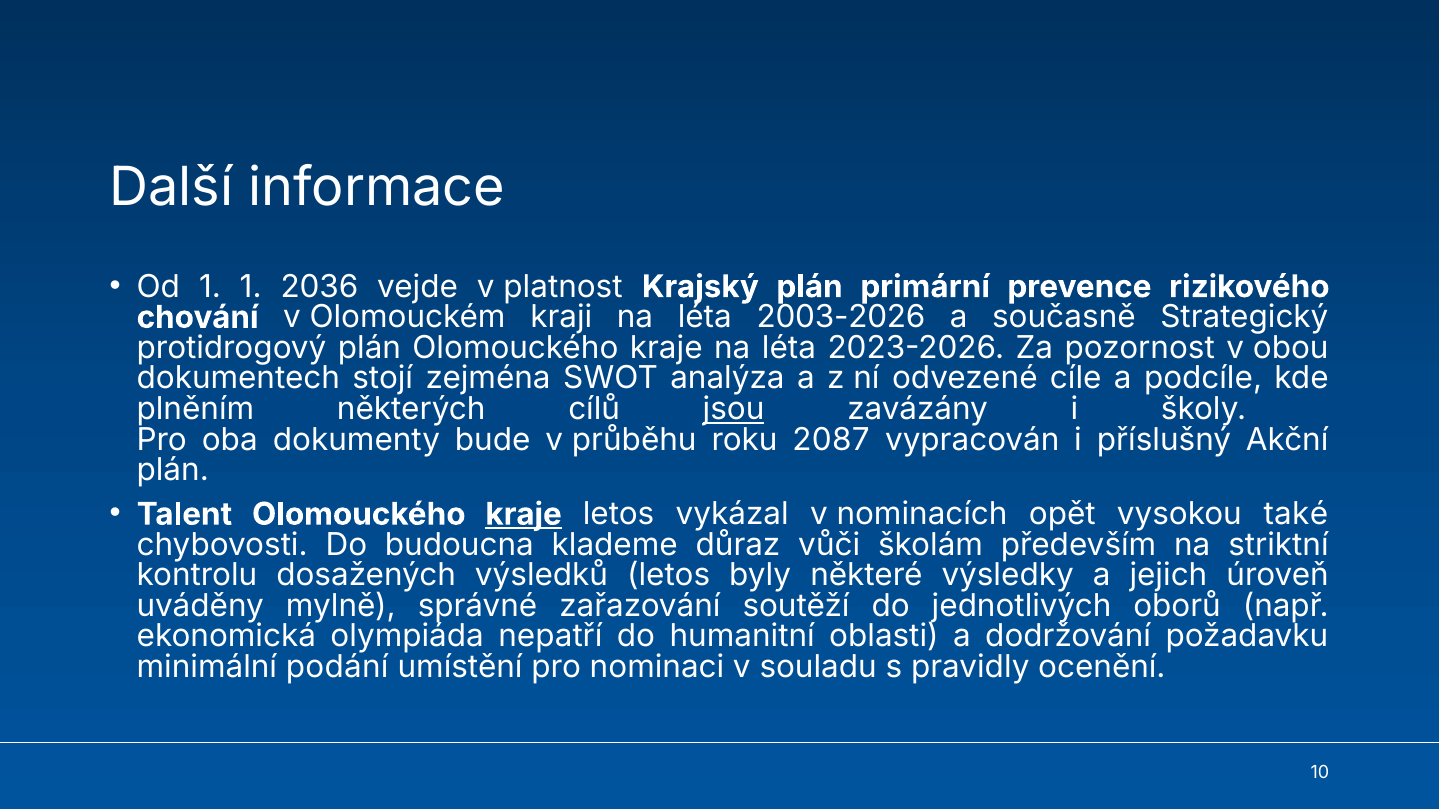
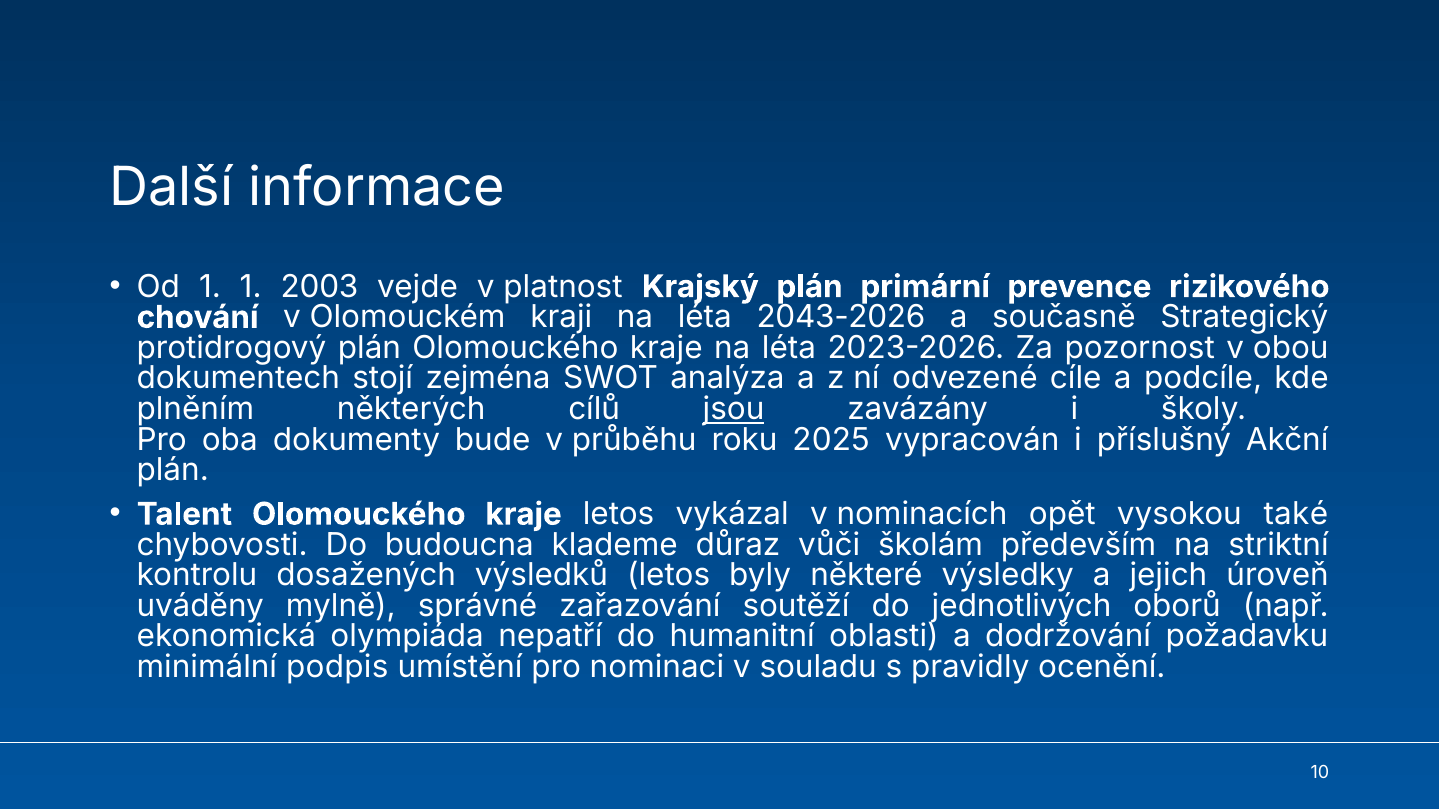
2036: 2036 -> 2003
2003-2026: 2003-2026 -> 2043-2026
2087: 2087 -> 2025
kraje at (524, 515) underline: present -> none
podání: podání -> podpis
